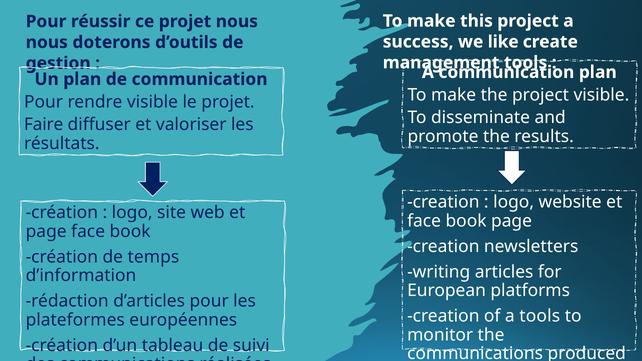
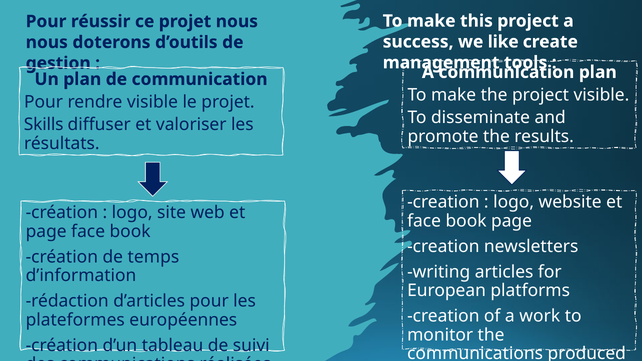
Faire: Faire -> Skills
a tools: tools -> work
